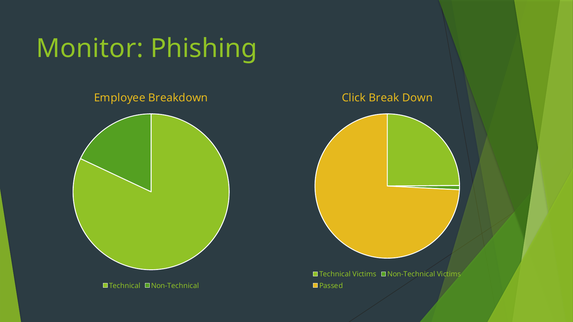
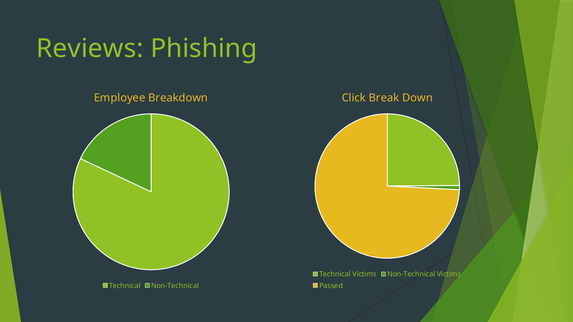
Monitor: Monitor -> Reviews
